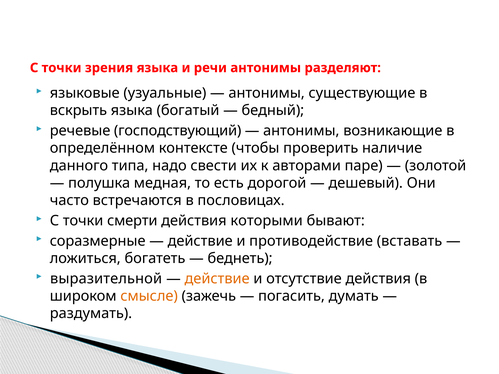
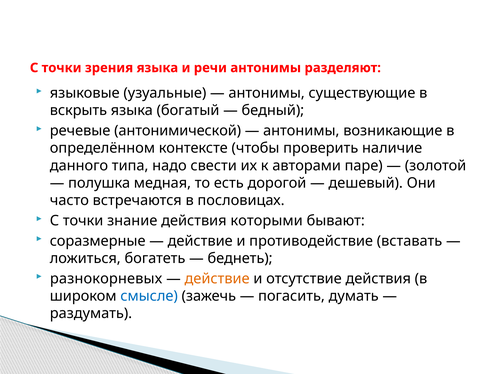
господствующий: господствующий -> антонимической
смерти: смерти -> знание
выразительной: выразительной -> разнокорневых
смысле colour: orange -> blue
